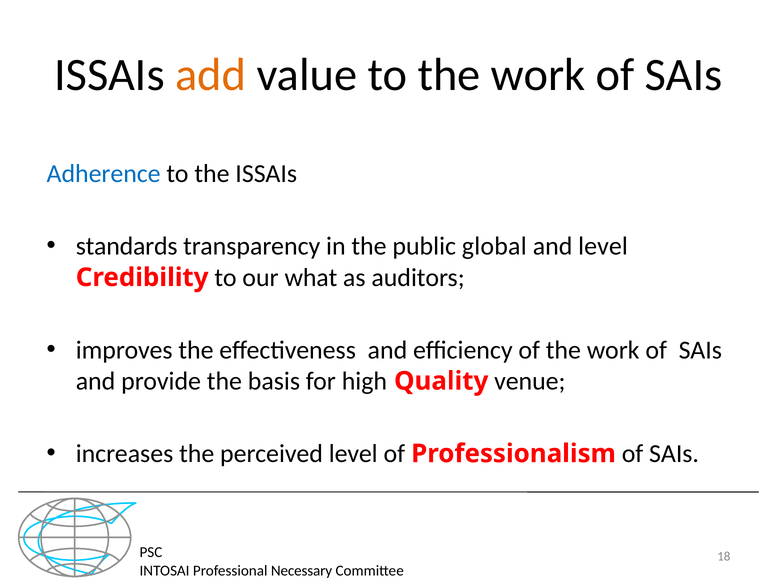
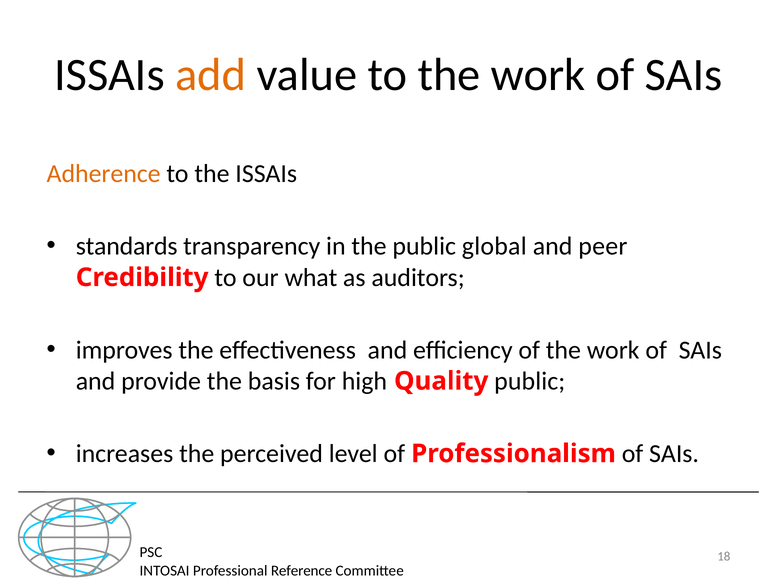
Adherence colour: blue -> orange
and level: level -> peer
Quality venue: venue -> public
Necessary: Necessary -> Reference
